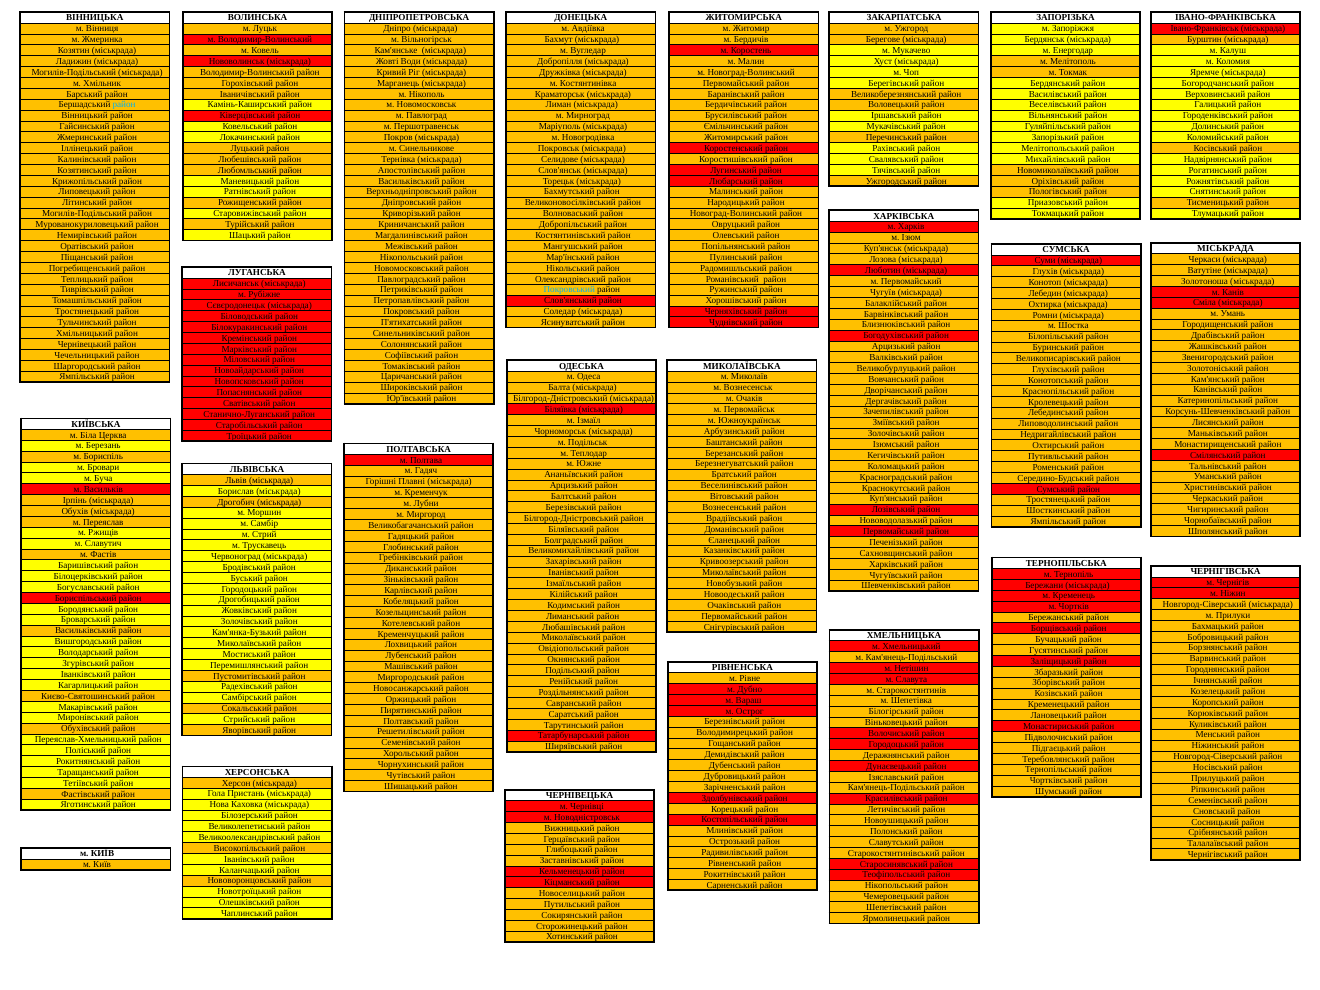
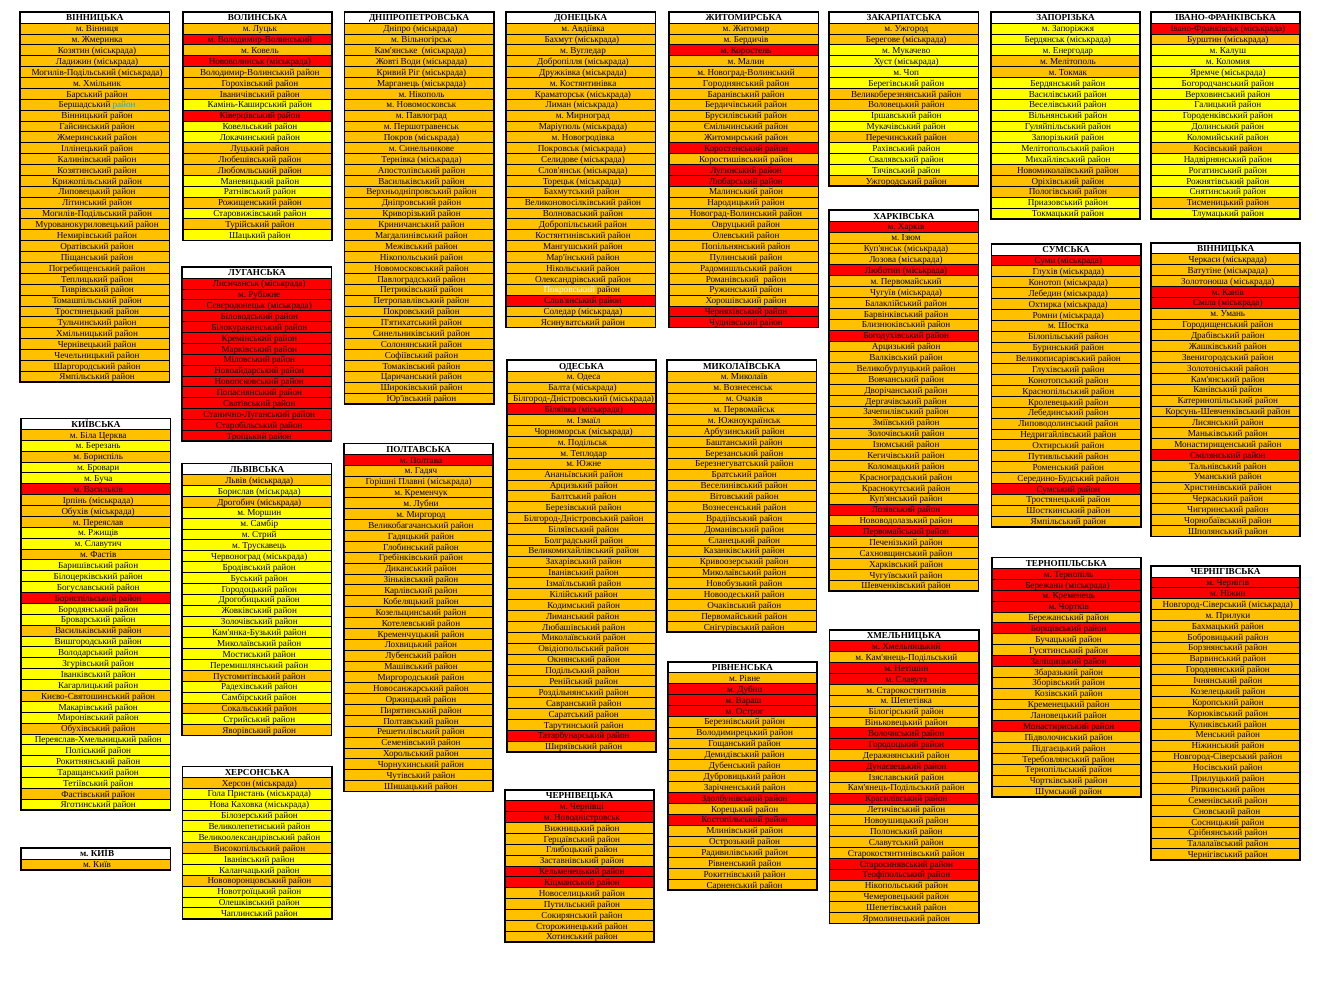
Первомайський at (733, 83): Первомайський -> Городнянський
МІСЬКРАДА at (1226, 249): МІСЬКРАДА -> ВІННИЦЬКА
Покровський at (569, 290) colour: light blue -> white
